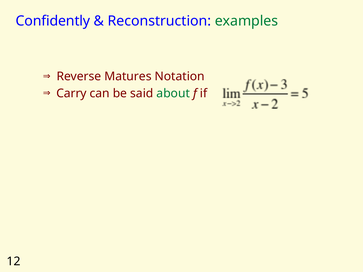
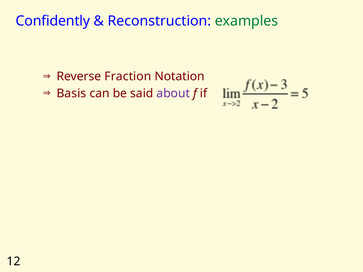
Matures: Matures -> Fraction
Carry: Carry -> Basis
about colour: green -> purple
